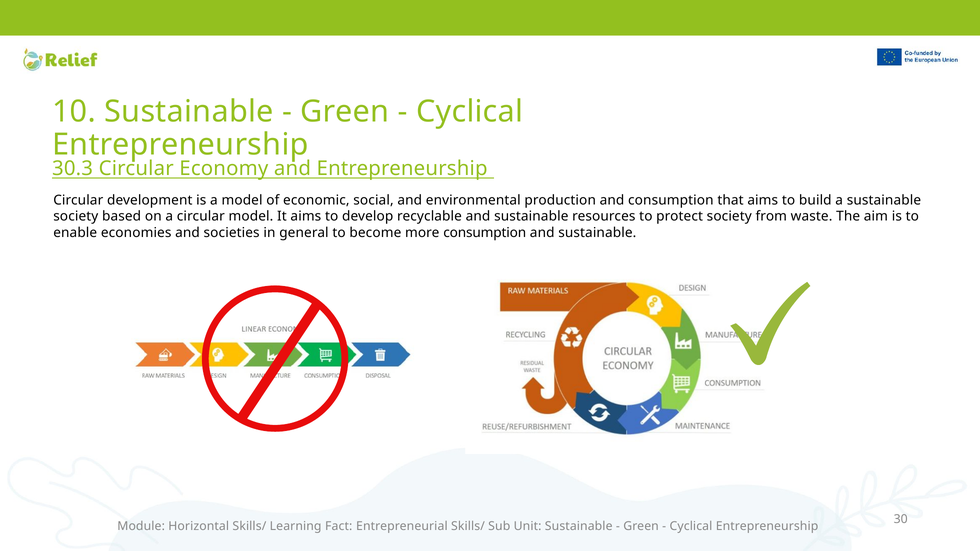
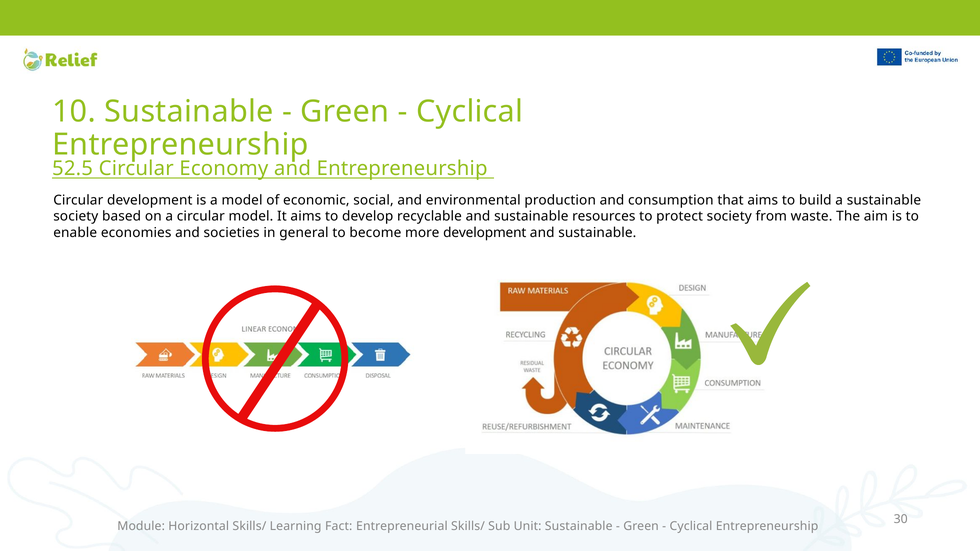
30.3: 30.3 -> 52.5
more consumption: consumption -> development
